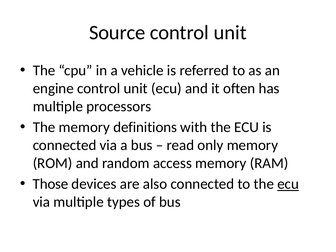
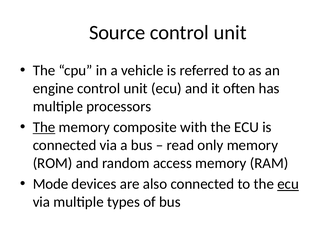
The at (44, 127) underline: none -> present
definitions: definitions -> composite
Those: Those -> Mode
